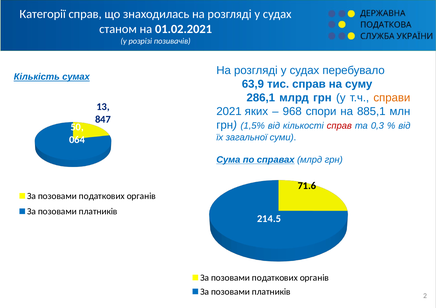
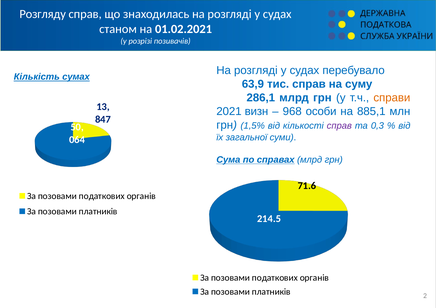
Категорії: Категорії -> Розгляду
яких: яких -> визн
спори: спори -> особи
справ at (339, 126) colour: red -> purple
